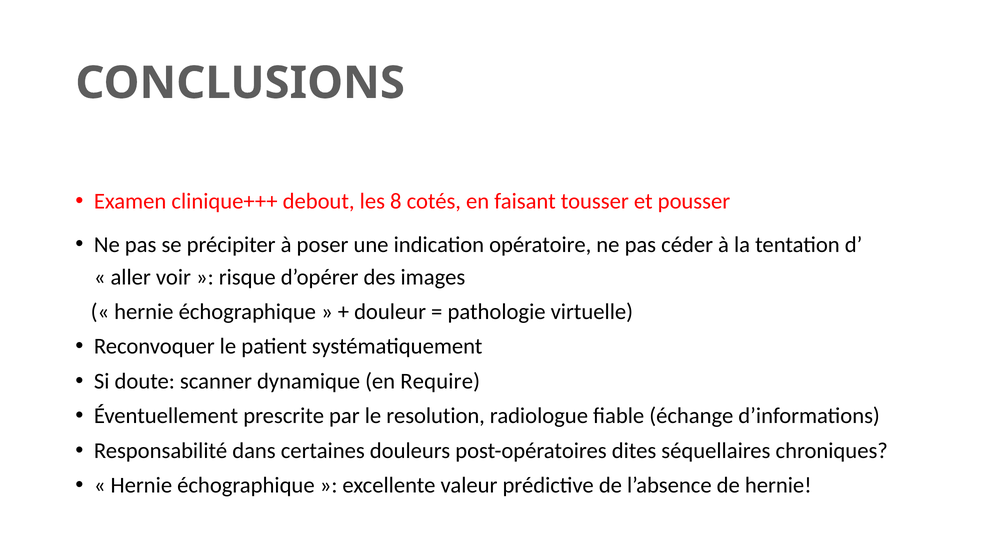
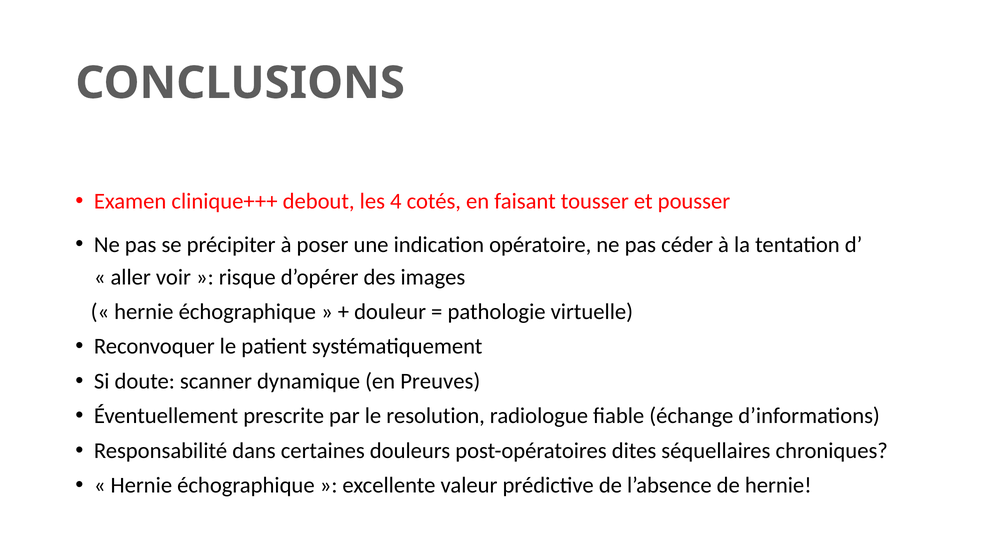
8: 8 -> 4
Require: Require -> Preuves
